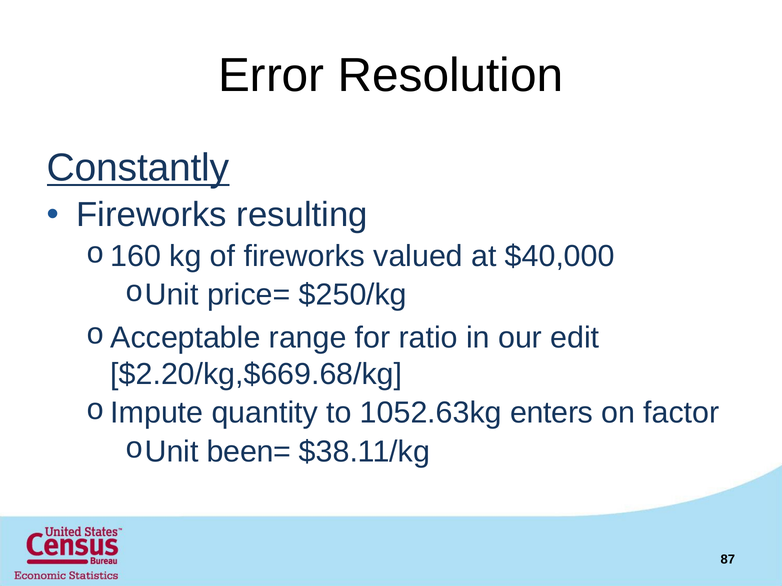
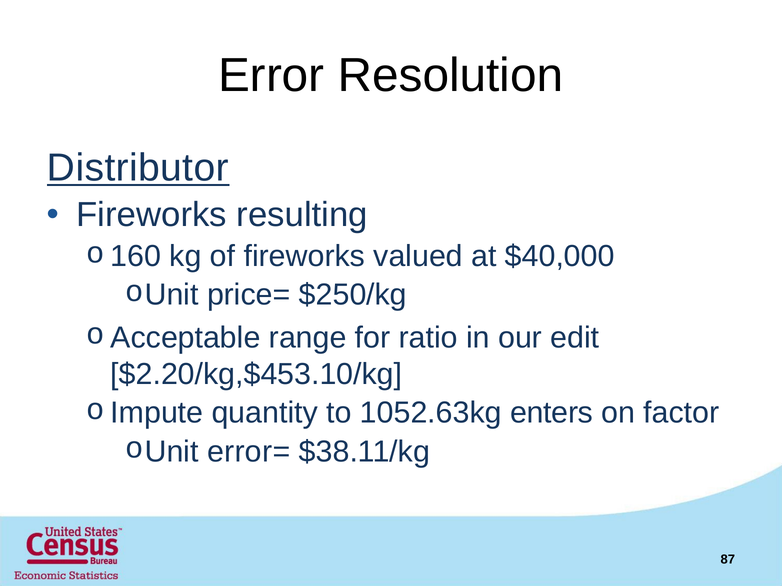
Constantly: Constantly -> Distributor
$2.20/kg,$669.68/kg: $2.20/kg,$669.68/kg -> $2.20/kg,$453.10/kg
been=: been= -> error=
